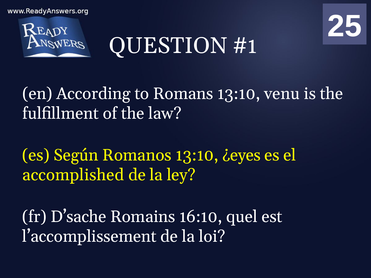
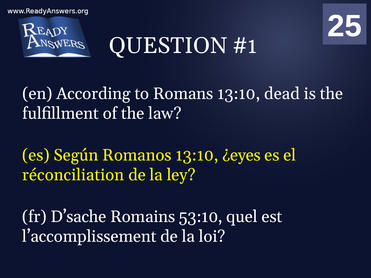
venu: venu -> dead
accomplished: accomplished -> réconciliation
16:10: 16:10 -> 53:10
